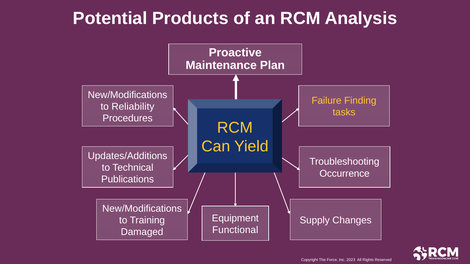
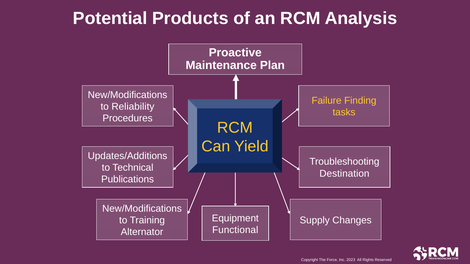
Occurrence: Occurrence -> Destination
Damaged: Damaged -> Alternator
